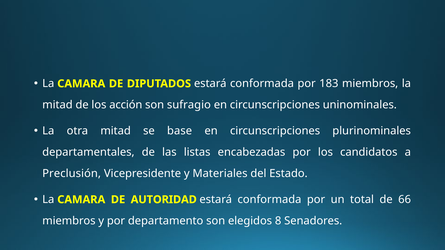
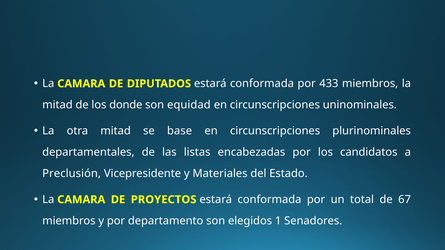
183: 183 -> 433
acción: acción -> donde
sufragio: sufragio -> equidad
AUTORIDAD: AUTORIDAD -> PROYECTOS
66: 66 -> 67
8: 8 -> 1
